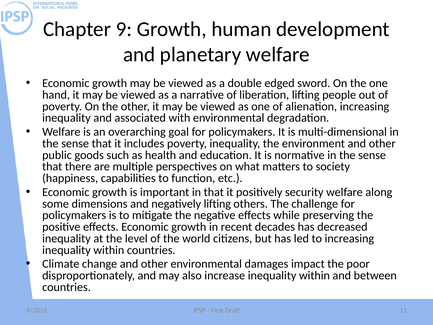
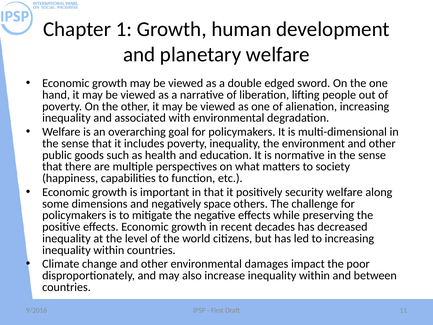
9: 9 -> 1
negatively lifting: lifting -> space
